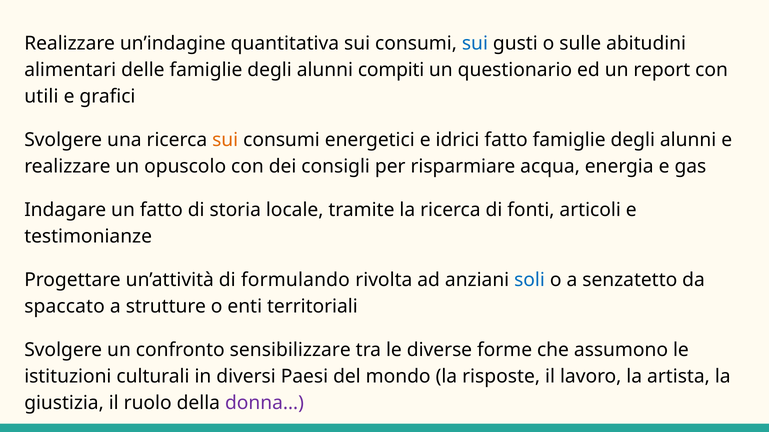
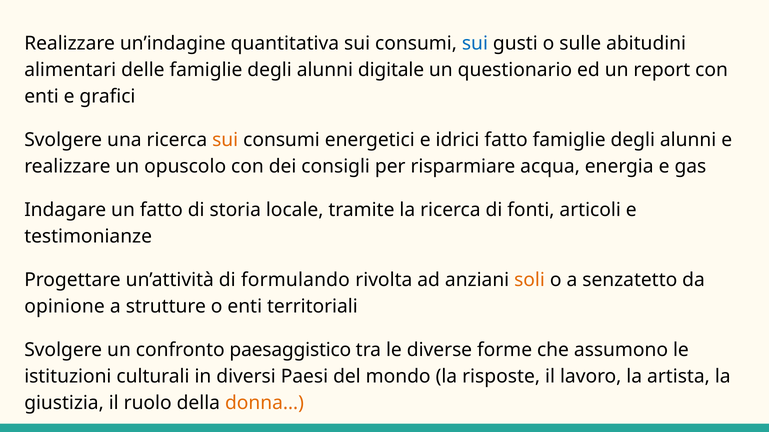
compiti: compiti -> digitale
utili at (41, 96): utili -> enti
soli colour: blue -> orange
spaccato: spaccato -> opinione
sensibilizzare: sensibilizzare -> paesaggistico
donna… colour: purple -> orange
